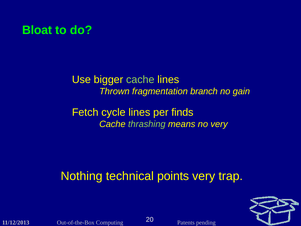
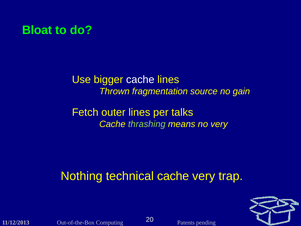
cache at (140, 79) colour: light green -> white
branch: branch -> source
cycle: cycle -> outer
finds: finds -> talks
technical points: points -> cache
